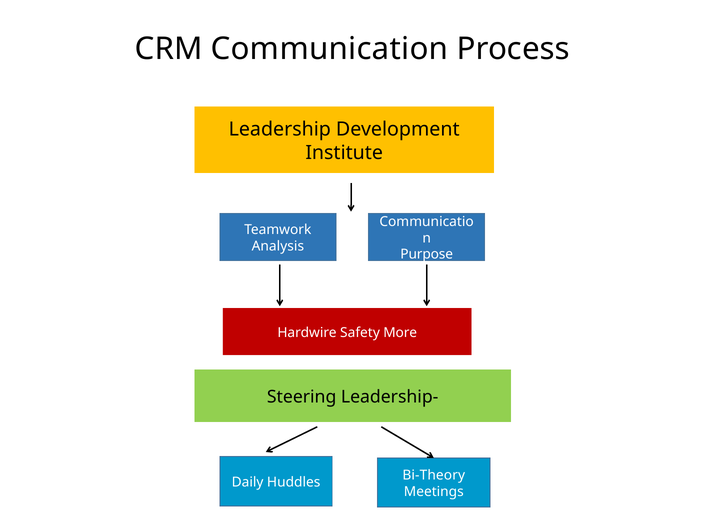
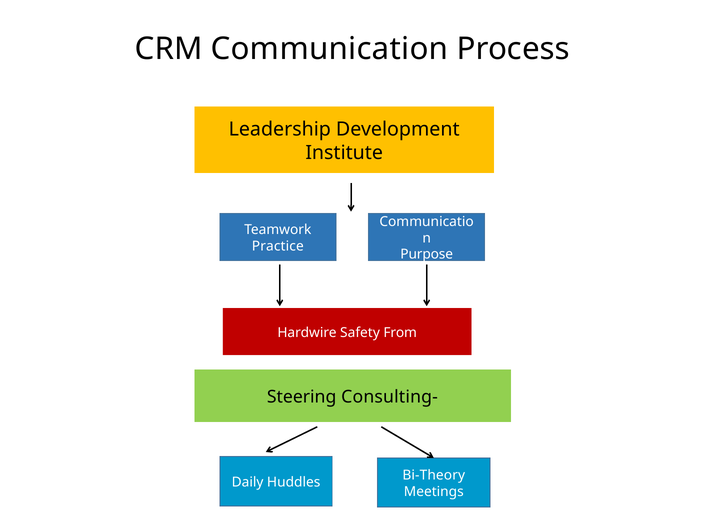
Analysis: Analysis -> Practice
More: More -> From
Leadership-: Leadership- -> Consulting-
